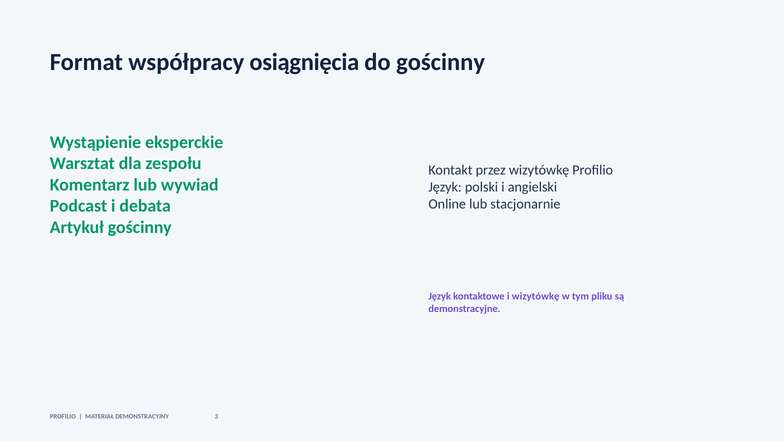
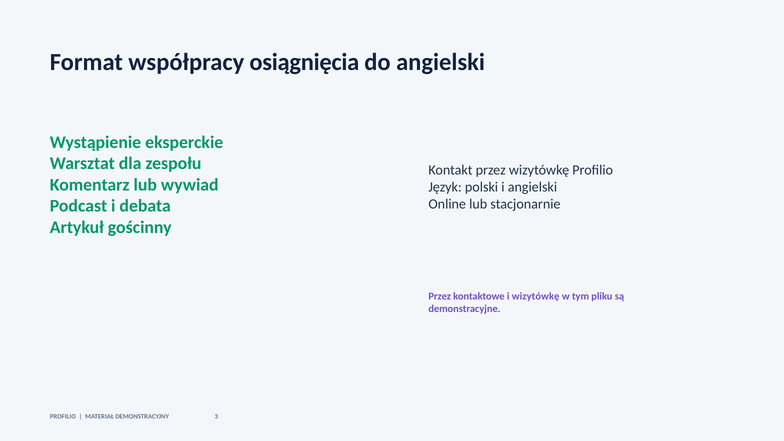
do gościnny: gościnny -> angielski
Język at (440, 297): Język -> Przez
